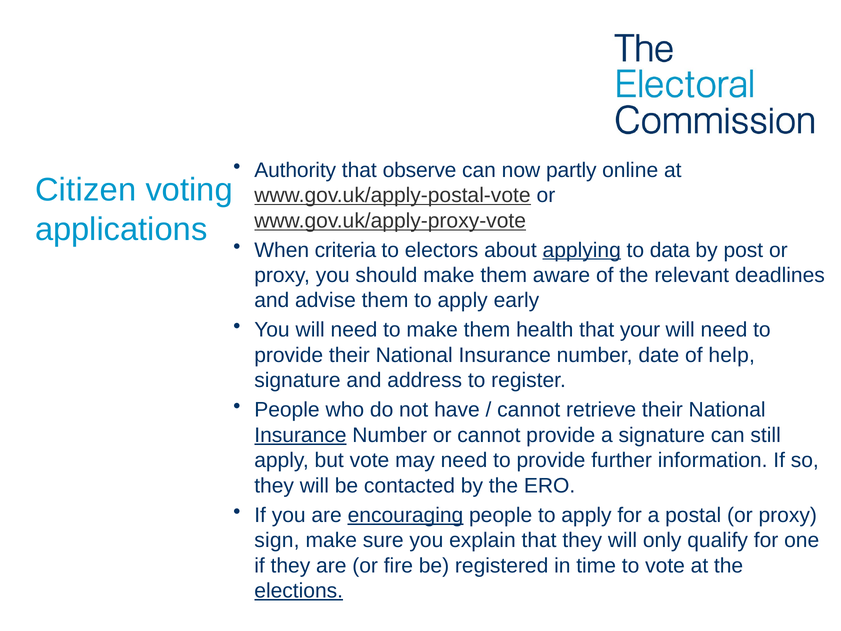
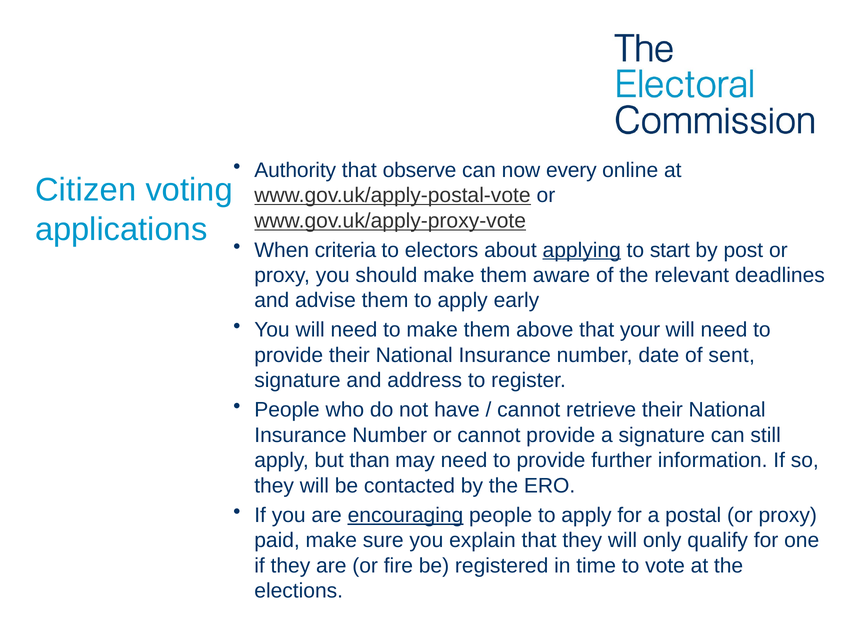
partly: partly -> every
data: data -> start
health: health -> above
help: help -> sent
Insurance at (300, 435) underline: present -> none
but vote: vote -> than
sign: sign -> paid
elections underline: present -> none
